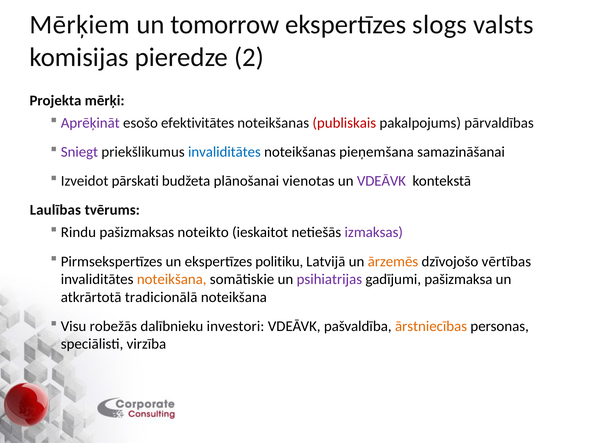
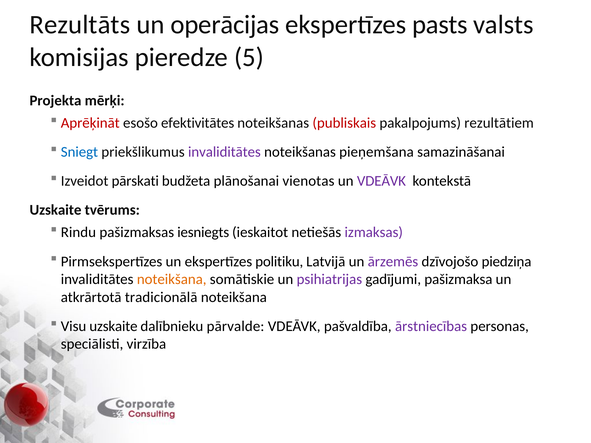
Mērķiem: Mērķiem -> Rezultāts
tomorrow: tomorrow -> operācijas
slogs: slogs -> pasts
2: 2 -> 5
Aprēķināt colour: purple -> red
pārvaldības: pārvaldības -> rezultātiem
Sniegt colour: purple -> blue
invaliditātes at (224, 152) colour: blue -> purple
Laulības at (55, 210): Laulības -> Uzskaite
noteikto: noteikto -> iesniegts
ārzemēs colour: orange -> purple
vērtības: vērtības -> piedziņa
Visu robežās: robežās -> uzskaite
investori: investori -> pārvalde
ārstniecības colour: orange -> purple
